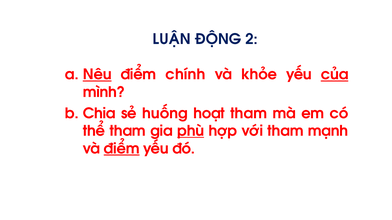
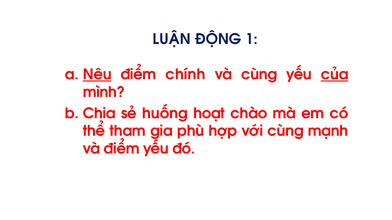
2: 2 -> 1
và khỏe: khỏe -> cùng
hoạt tham: tham -> chào
phù underline: present -> none
với tham: tham -> cùng
điểm at (122, 149) underline: present -> none
